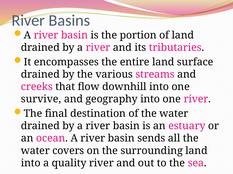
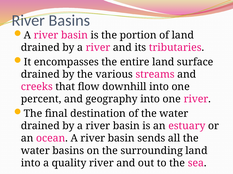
survive: survive -> percent
water covers: covers -> basins
